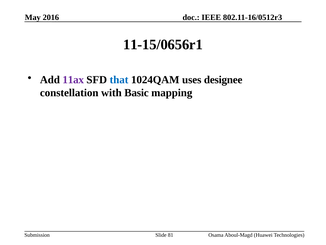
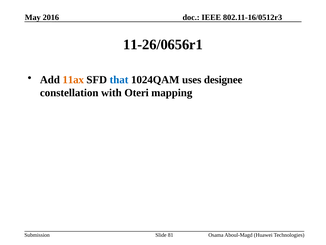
11-15/0656r1: 11-15/0656r1 -> 11-26/0656r1
11ax colour: purple -> orange
Basic: Basic -> Oteri
